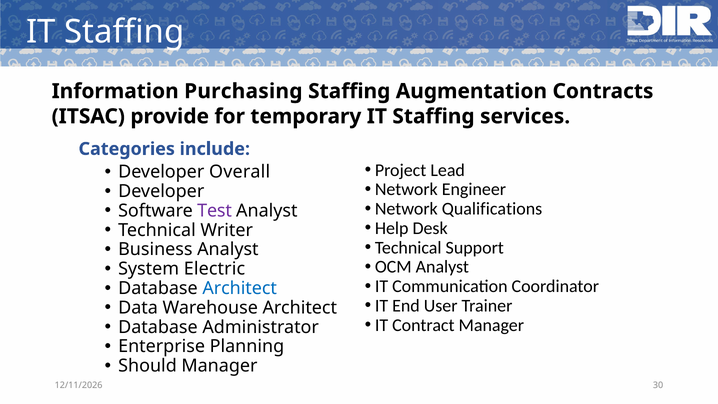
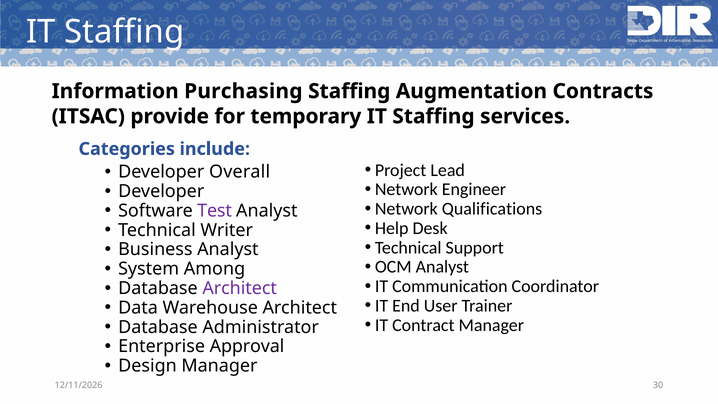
Electric: Electric -> Among
Architect at (240, 288) colour: blue -> purple
Planning: Planning -> Approval
Should: Should -> Design
